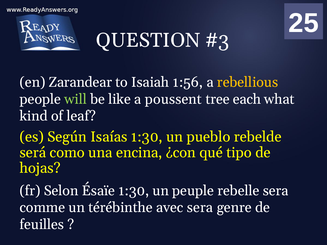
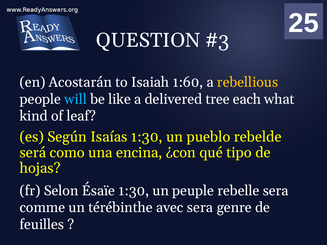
Zarandear: Zarandear -> Acostarán
1:56: 1:56 -> 1:60
will colour: light green -> light blue
poussent: poussent -> delivered
